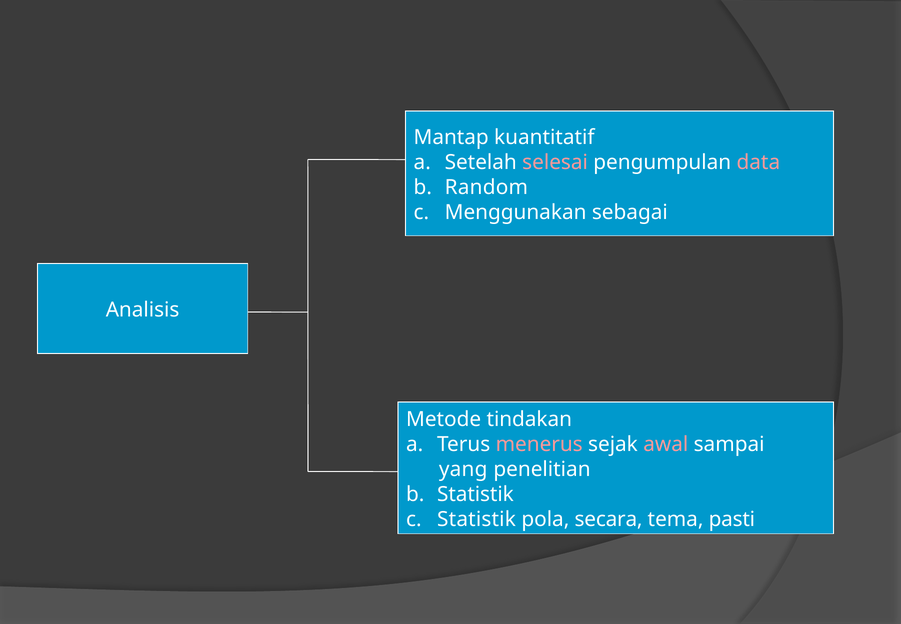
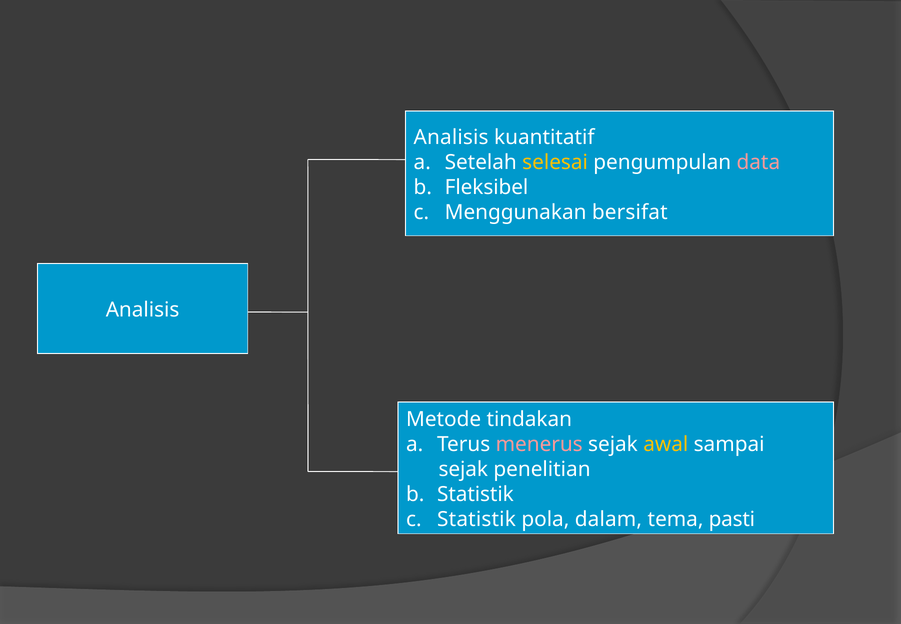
Mantap at (451, 137): Mantap -> Analisis
selesai colour: pink -> yellow
Random: Random -> Fleksibel
sebagai: sebagai -> bersifat
awal colour: pink -> yellow
yang at (463, 469): yang -> sejak
secara: secara -> dalam
